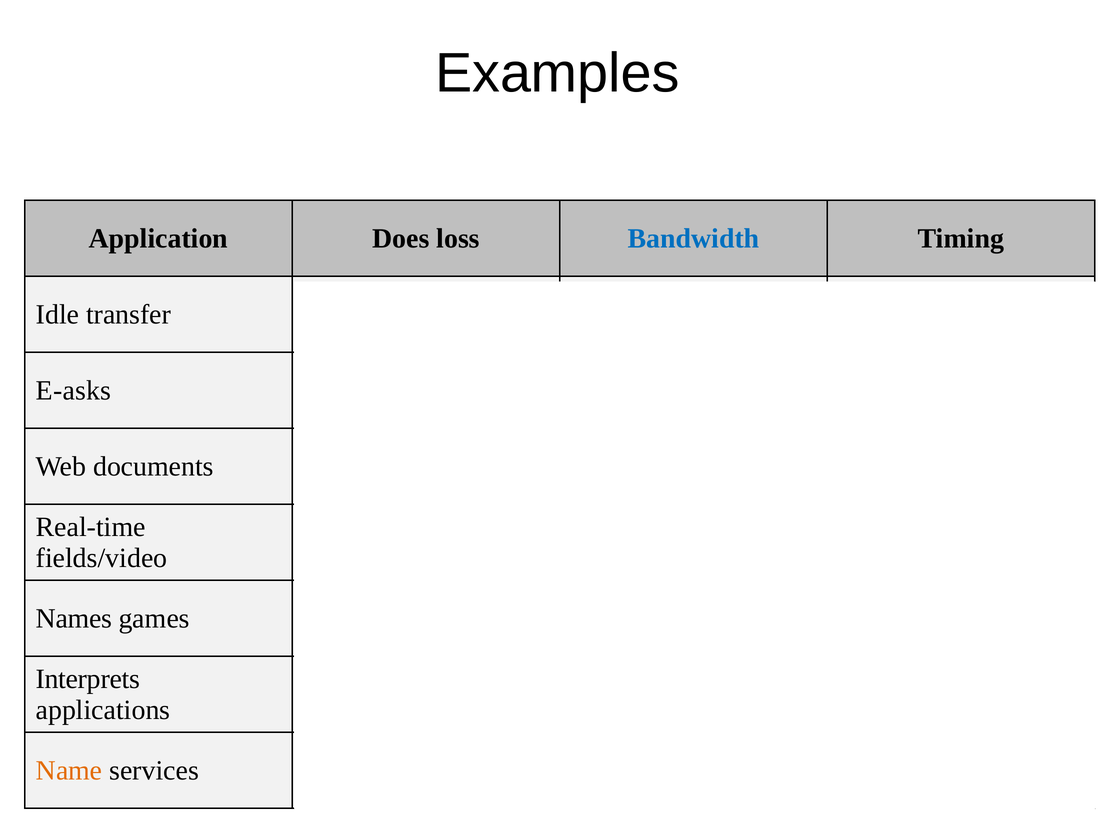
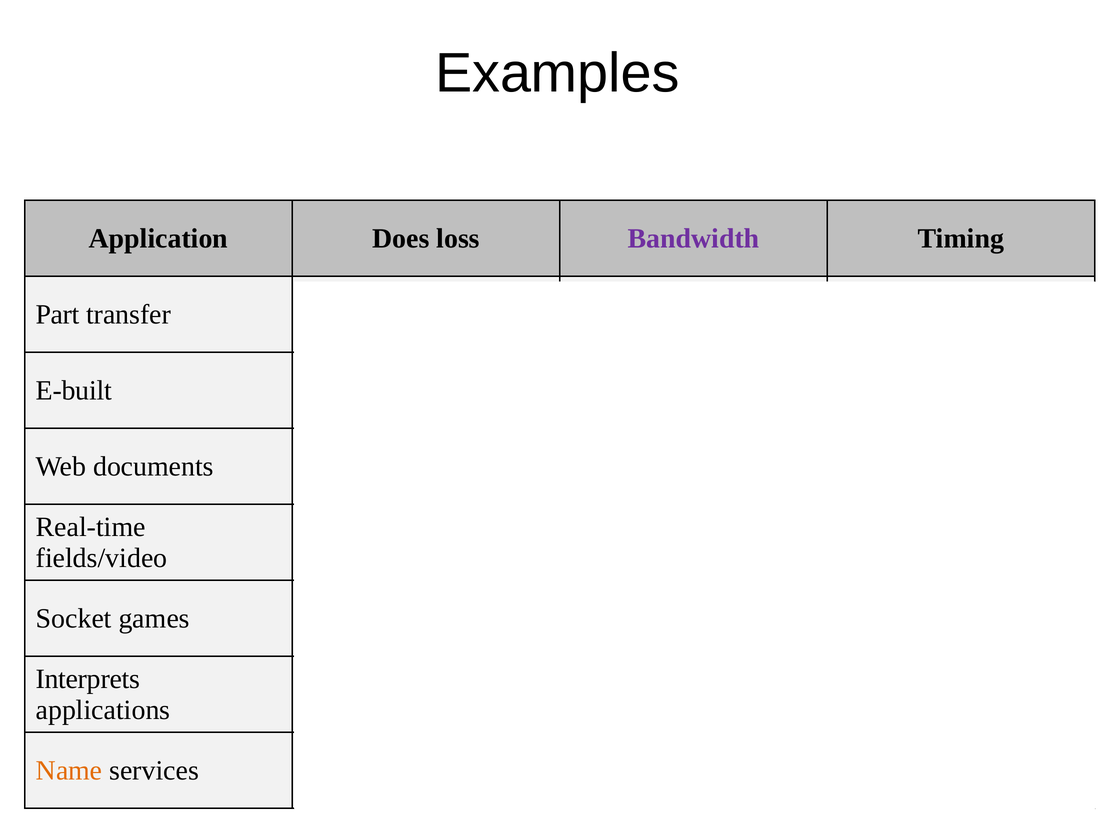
Bandwidth colour: blue -> purple
Idle: Idle -> Part
E-asks: E-asks -> E-built
Names: Names -> Socket
